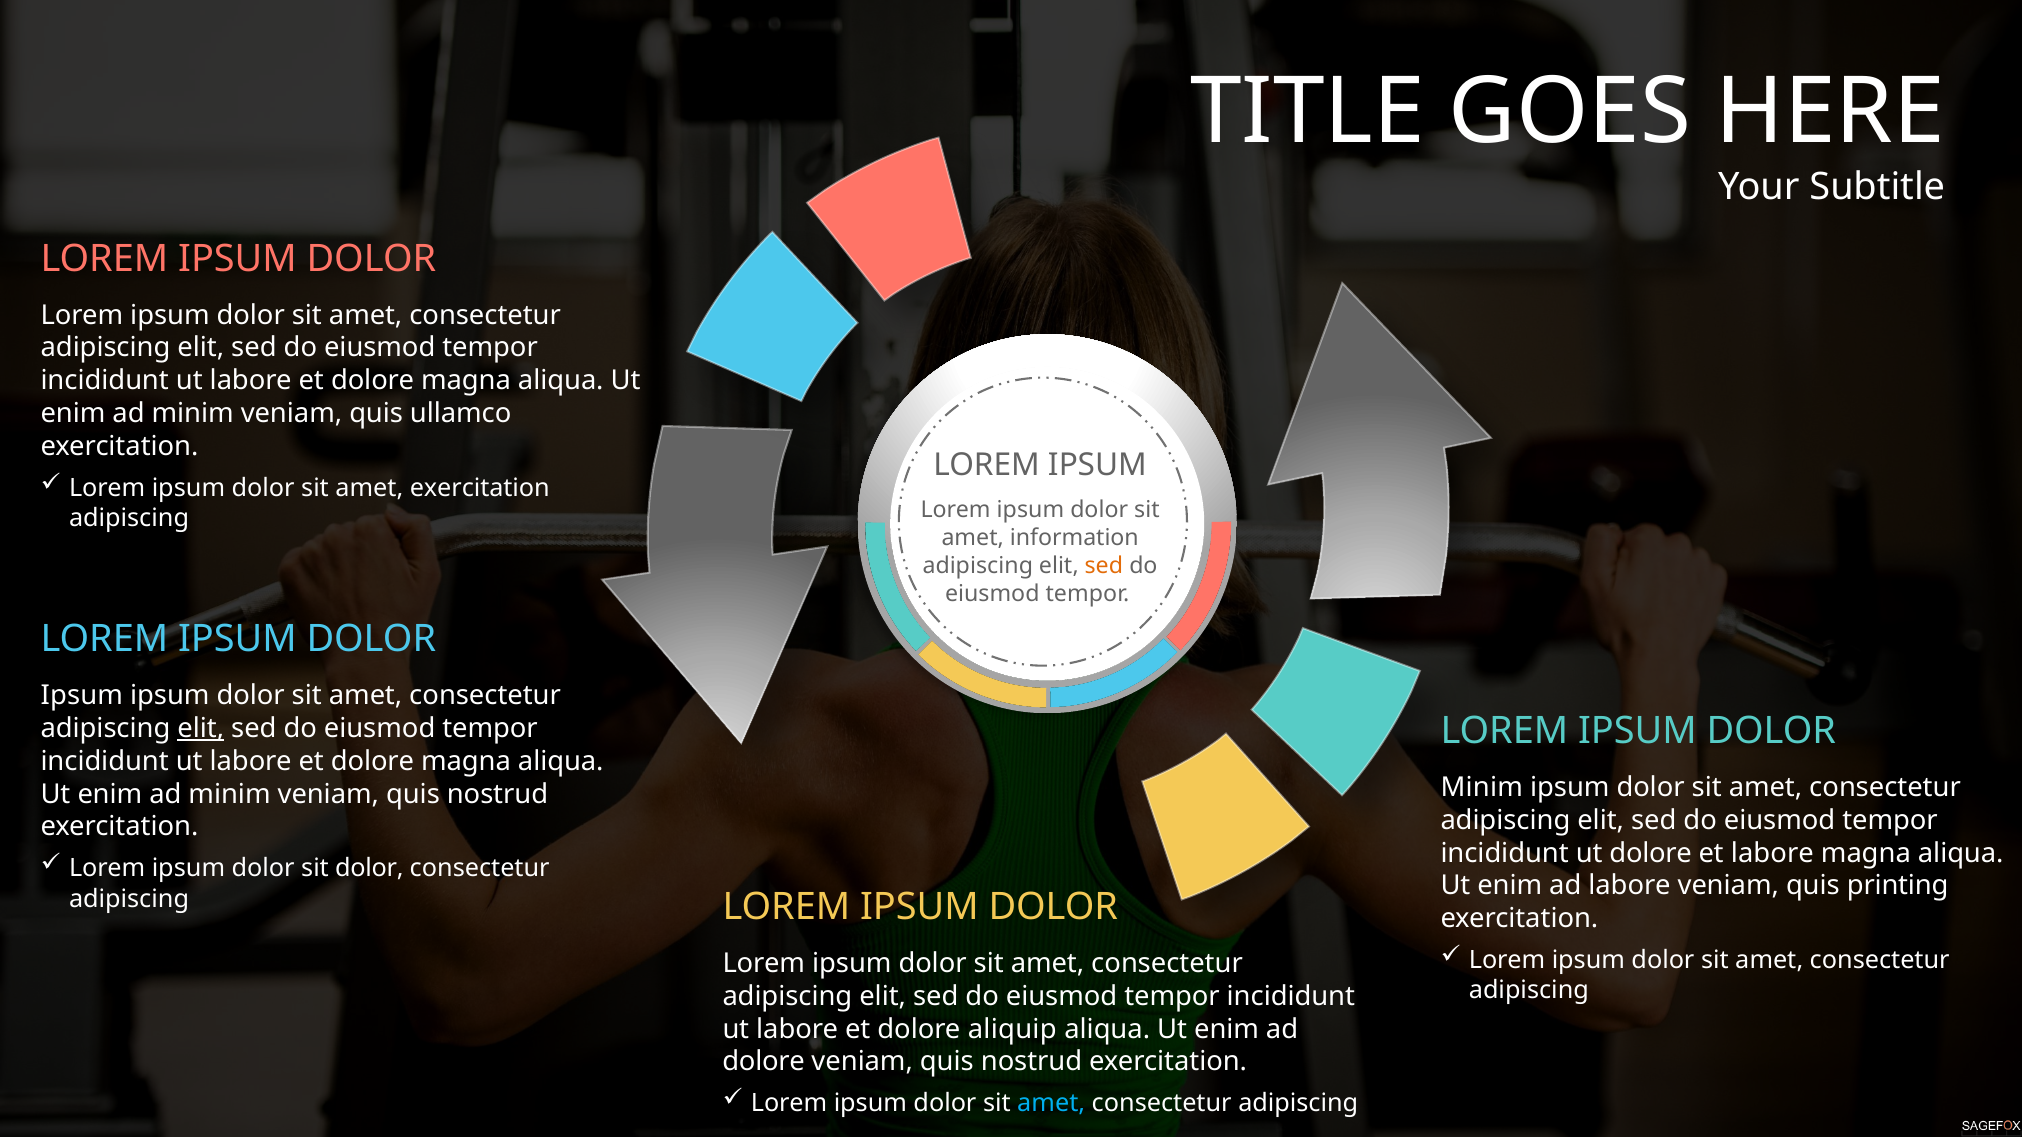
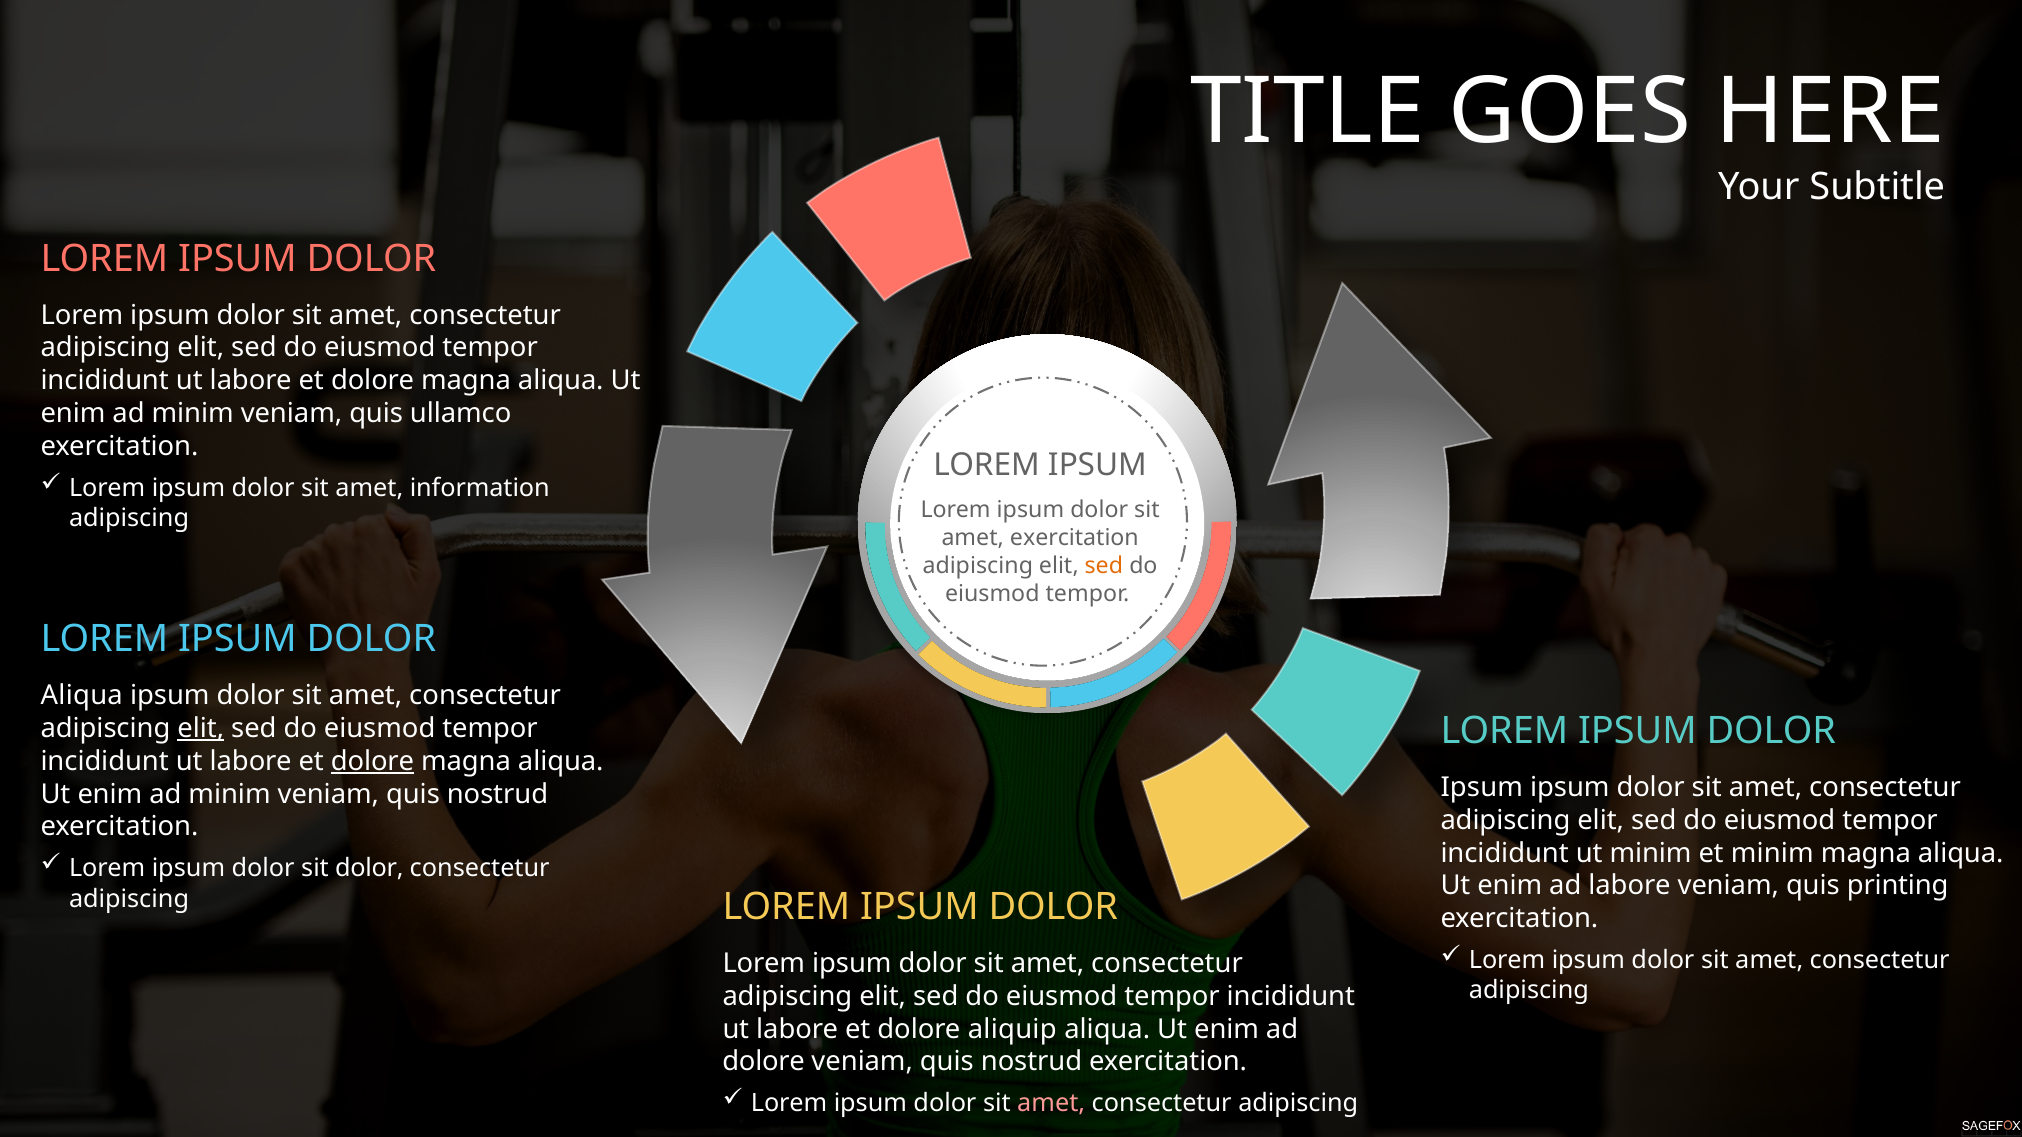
amet exercitation: exercitation -> information
amet information: information -> exercitation
Ipsum at (82, 696): Ipsum -> Aliqua
dolore at (373, 761) underline: none -> present
Minim at (1482, 787): Minim -> Ipsum
ut dolore: dolore -> minim
et labore: labore -> minim
amet at (1051, 1104) colour: light blue -> pink
